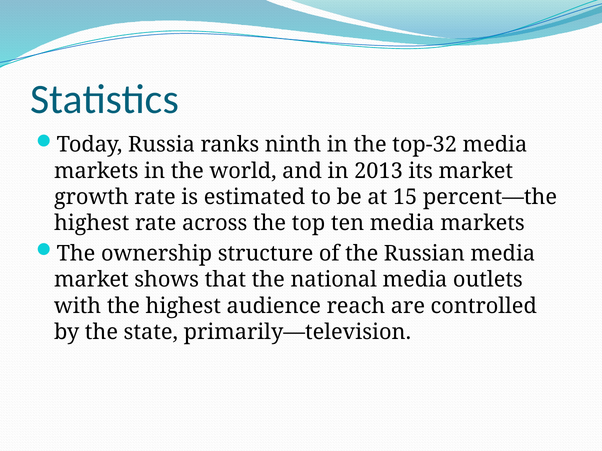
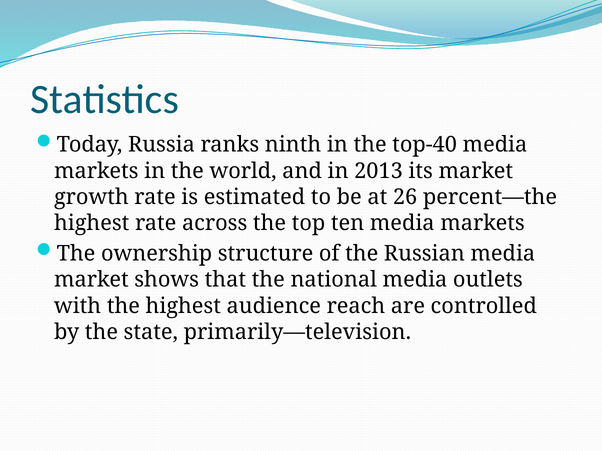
top-32: top-32 -> top-40
15: 15 -> 26
